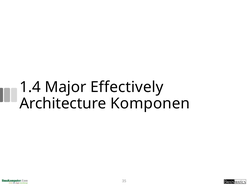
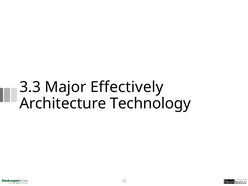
1.4: 1.4 -> 3.3
Komponen: Komponen -> Technology
